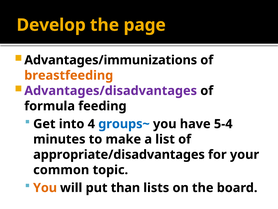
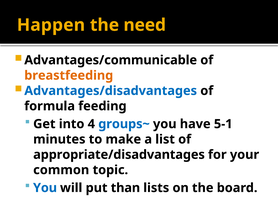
Develop: Develop -> Happen
page: page -> need
Advantages/immunizations: Advantages/immunizations -> Advantages/communicable
Advantages/disadvantages colour: purple -> blue
5-4: 5-4 -> 5-1
You at (45, 187) colour: orange -> blue
